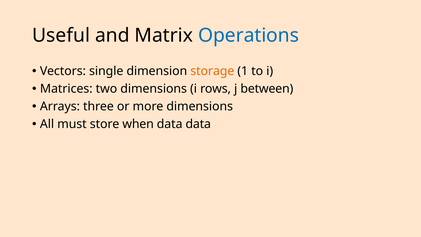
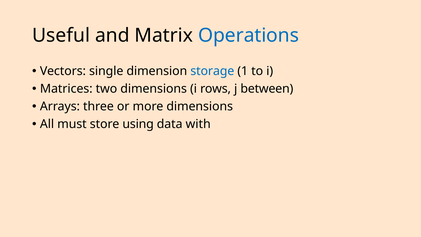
storage colour: orange -> blue
when: when -> using
data data: data -> with
